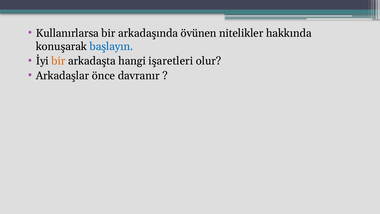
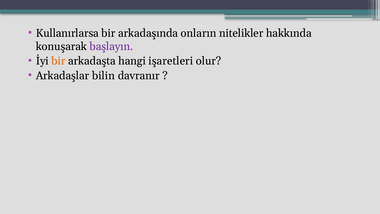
övünen: övünen -> onların
başlayın colour: blue -> purple
önce: önce -> bilin
